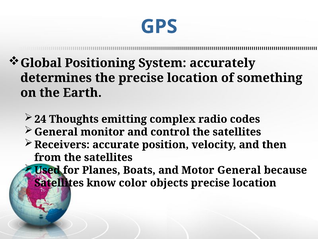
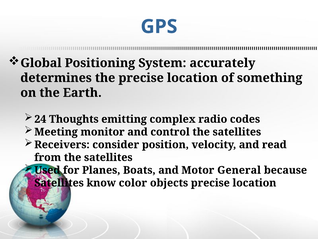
General at (56, 132): General -> Meeting
accurate: accurate -> consider
then: then -> read
